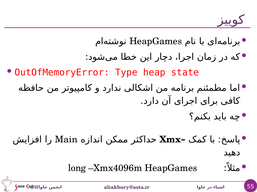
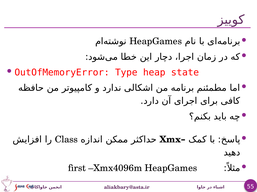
Main: Main -> Class
long: long -> first
